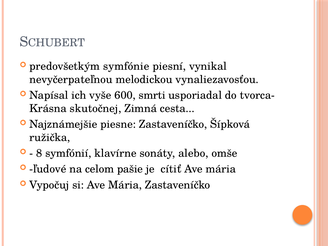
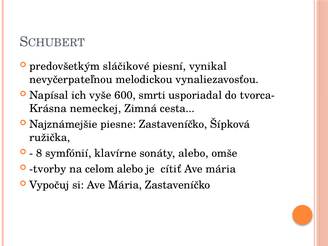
symfónie: symfónie -> sláčikové
skutočnej: skutočnej -> nemeckej
ľudové: ľudové -> tvorby
celom pašie: pašie -> alebo
